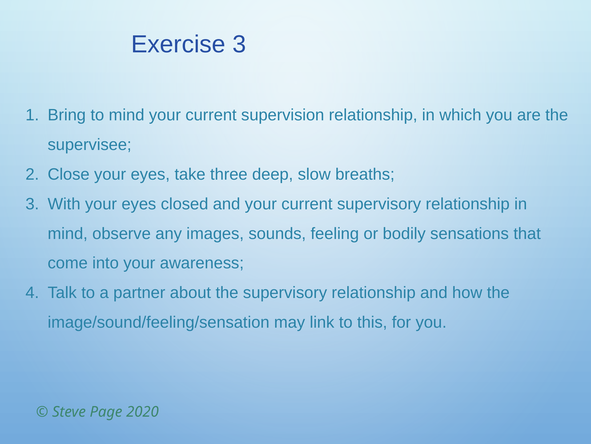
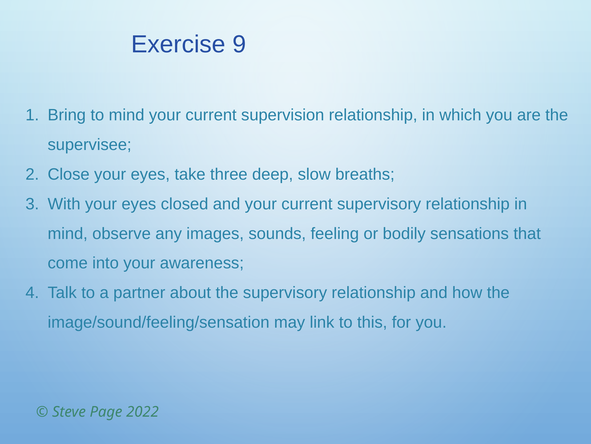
Exercise 3: 3 -> 9
2020: 2020 -> 2022
